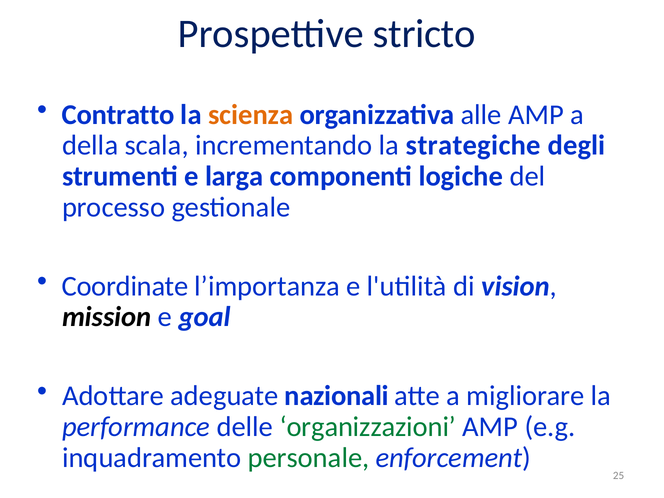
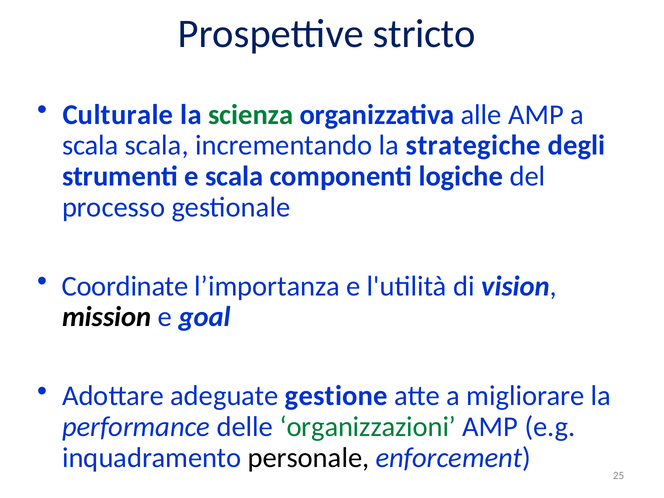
Contratto: Contratto -> Culturale
scienza colour: orange -> green
della at (90, 146): della -> scala
e larga: larga -> scala
nazionali: nazionali -> gestione
personale colour: green -> black
